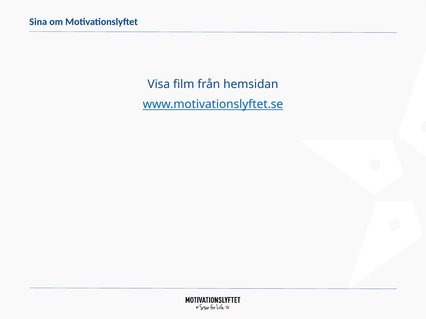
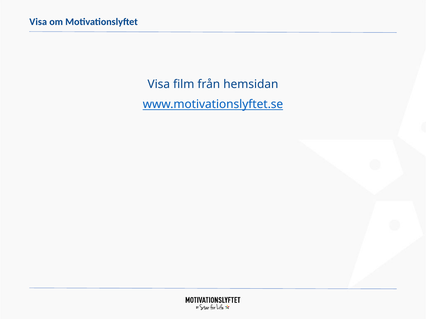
Sina at (38, 22): Sina -> Visa
